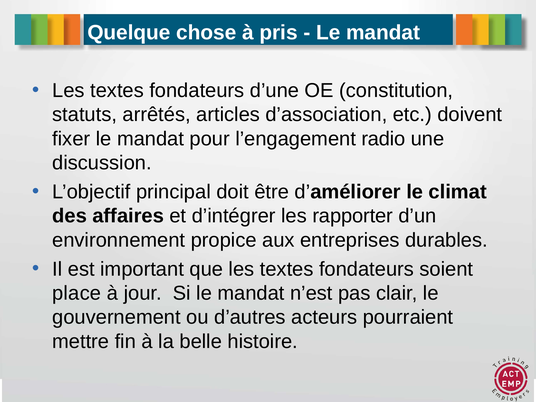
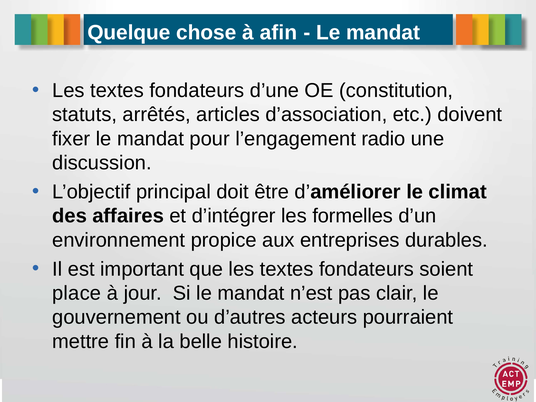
pris: pris -> afin
rapporter: rapporter -> formelles
